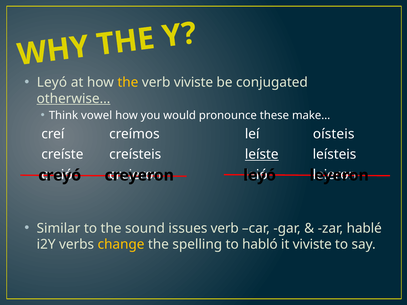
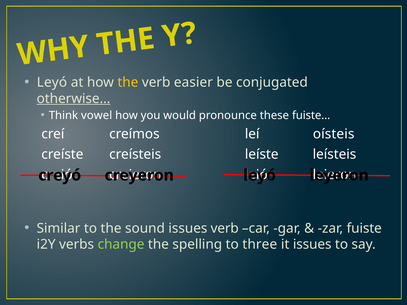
verb viviste: viviste -> easier
make…: make… -> fuiste…
leíste underline: present -> none
hablé: hablé -> fuiste
change colour: yellow -> light green
habló: habló -> three
it viviste: viviste -> issues
